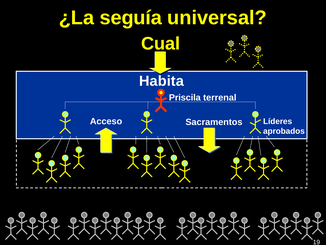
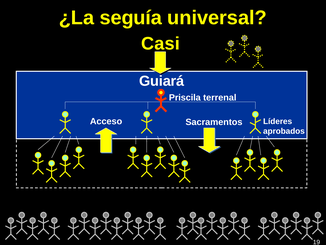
Cual: Cual -> Casi
Habita: Habita -> Guiará
